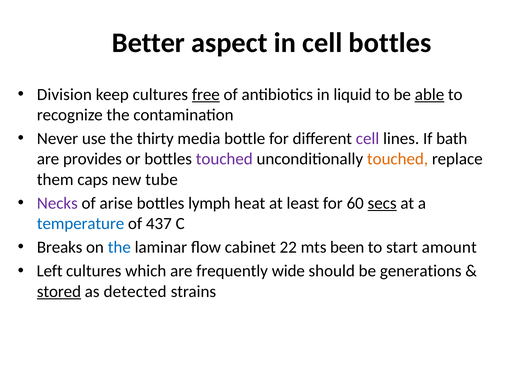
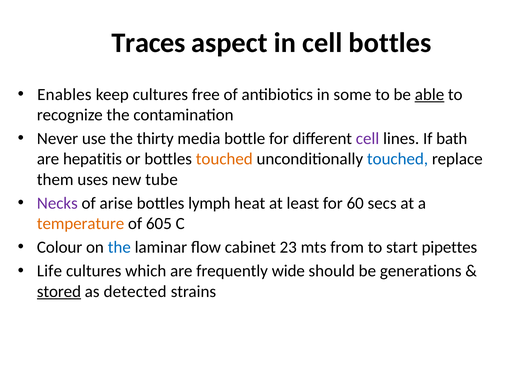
Better: Better -> Traces
Division: Division -> Enables
free underline: present -> none
liquid: liquid -> some
provides: provides -> hepatitis
touched at (224, 159) colour: purple -> orange
touched at (398, 159) colour: orange -> blue
caps: caps -> uses
secs underline: present -> none
temperature colour: blue -> orange
437: 437 -> 605
Breaks: Breaks -> Colour
22: 22 -> 23
been: been -> from
amount: amount -> pipettes
Left: Left -> Life
